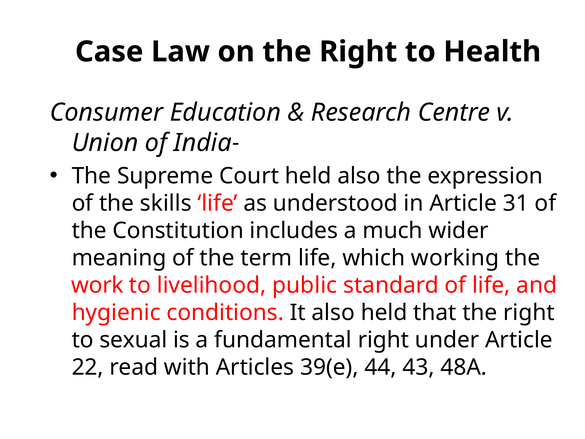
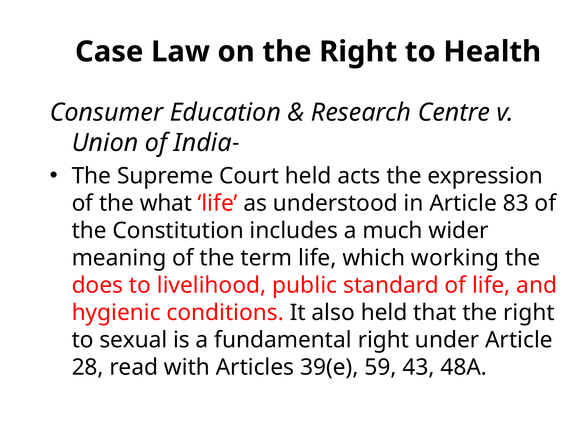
held also: also -> acts
skills: skills -> what
31: 31 -> 83
work: work -> does
22: 22 -> 28
44: 44 -> 59
